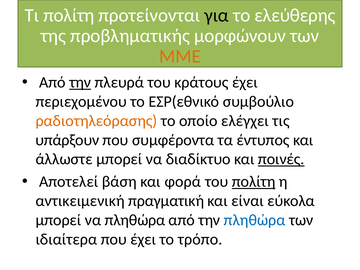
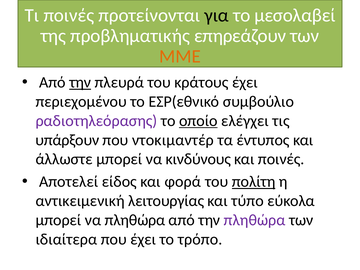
Τι πολίτη: πολίτη -> ποινές
ελεύθερης: ελεύθερης -> μεσολαβεί
μορφώνουν: μορφώνουν -> επηρεάζουν
ραδιοτηλεόρασης colour: orange -> purple
οποίο underline: none -> present
συμφέροντα: συμφέροντα -> ντοκιμαντέρ
διαδίκτυο: διαδίκτυο -> κινδύνους
ποινές at (281, 159) underline: present -> none
βάση: βάση -> είδος
πραγματική: πραγματική -> λειτουργίας
είναι: είναι -> τύπο
πληθώρα at (255, 220) colour: blue -> purple
